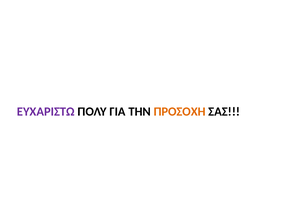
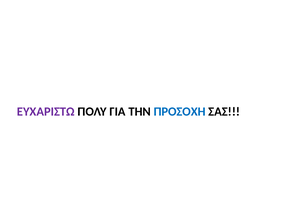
ΠΡΟΣΟΧΗ colour: orange -> blue
